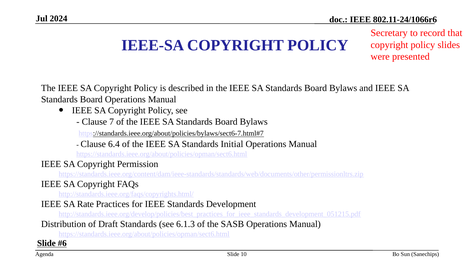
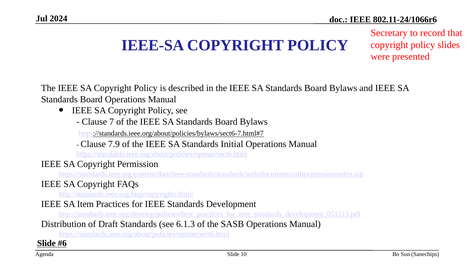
6.4: 6.4 -> 7.9
Rate: Rate -> Item
